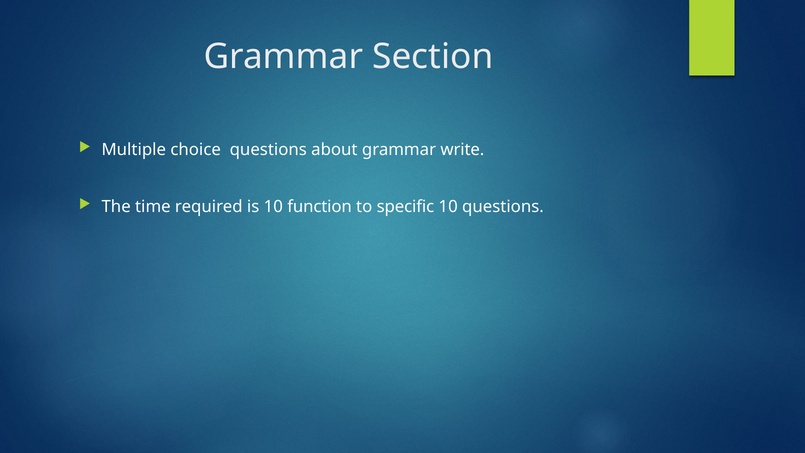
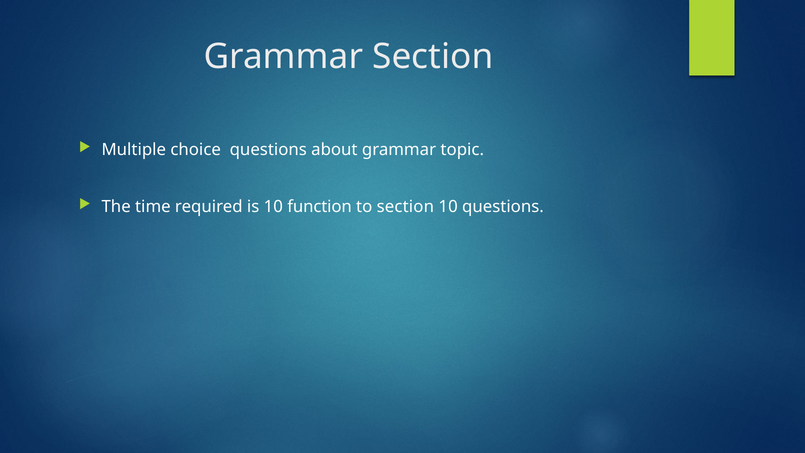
write: write -> topic
to specific: specific -> section
